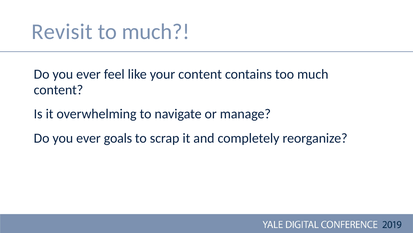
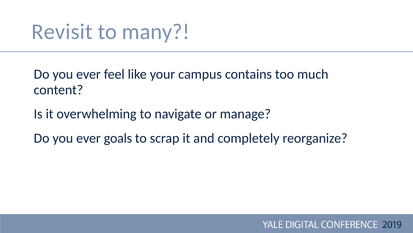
to much: much -> many
your content: content -> campus
